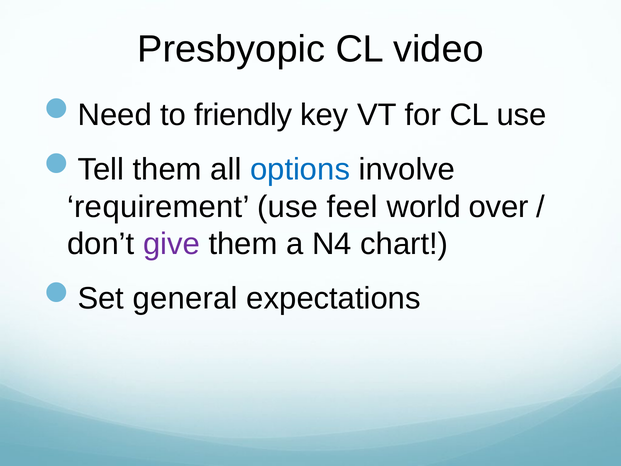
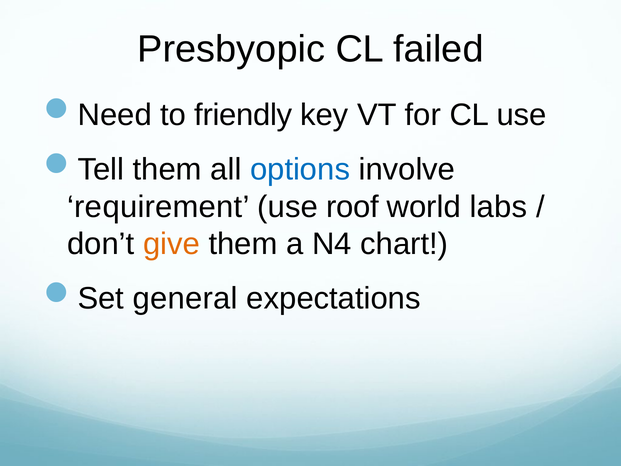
video: video -> failed
feel: feel -> roof
over: over -> labs
give colour: purple -> orange
